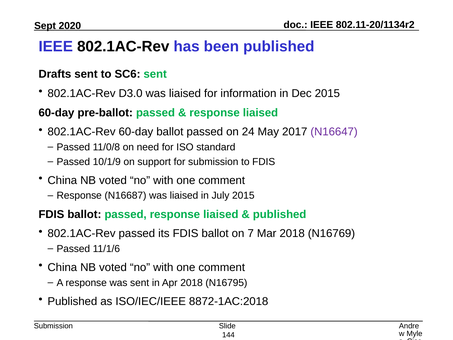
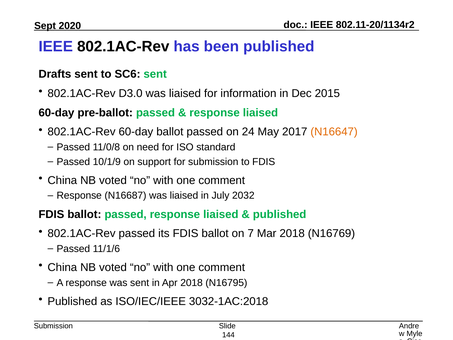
N16647 colour: purple -> orange
July 2015: 2015 -> 2032
8872-1AC:2018: 8872-1AC:2018 -> 3032-1AC:2018
